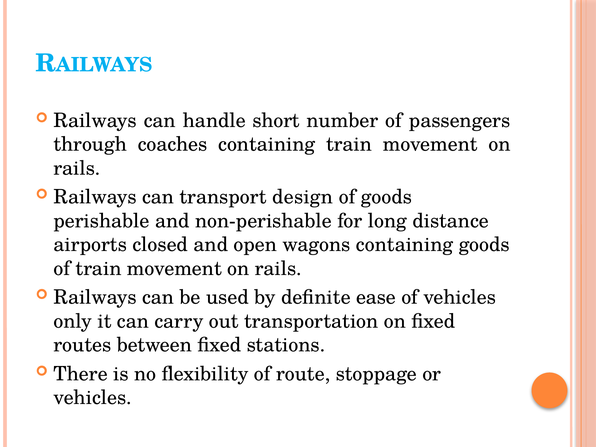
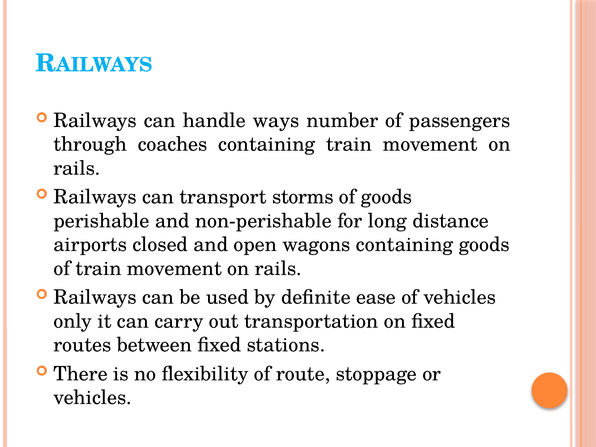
short: short -> ways
design: design -> storms
